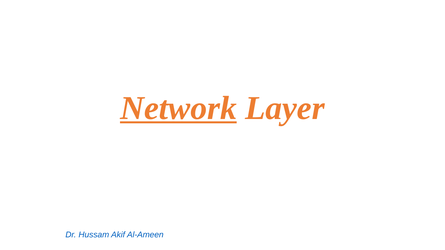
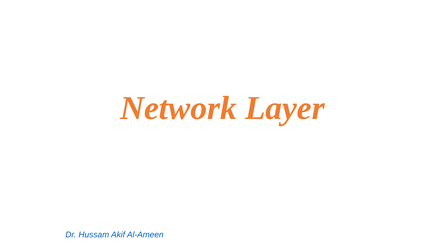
Network underline: present -> none
